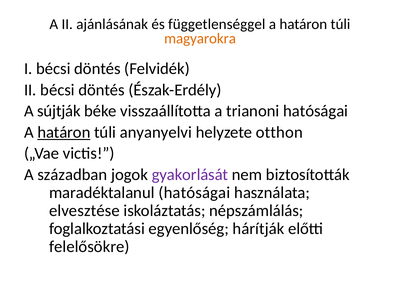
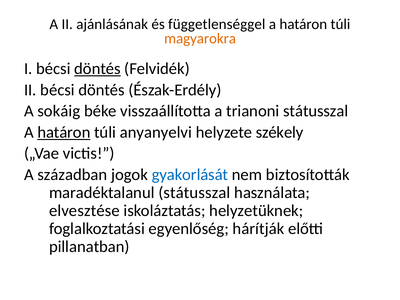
döntés at (97, 69) underline: none -> present
sújtják: sújtják -> sokáig
trianoni hatóságai: hatóságai -> státusszal
otthon: otthon -> székely
gyakorlását colour: purple -> blue
maradéktalanul hatóságai: hatóságai -> státusszal
népszámlálás: népszámlálás -> helyzetüknek
felelősökre: felelősökre -> pillanatban
